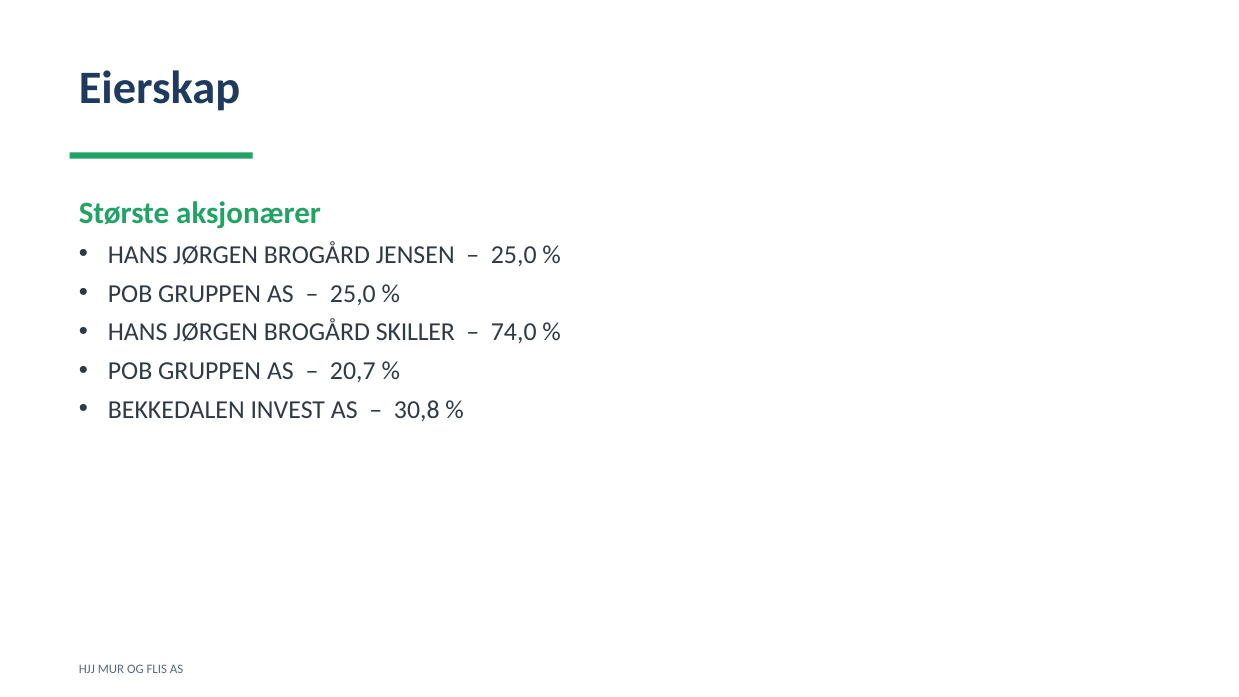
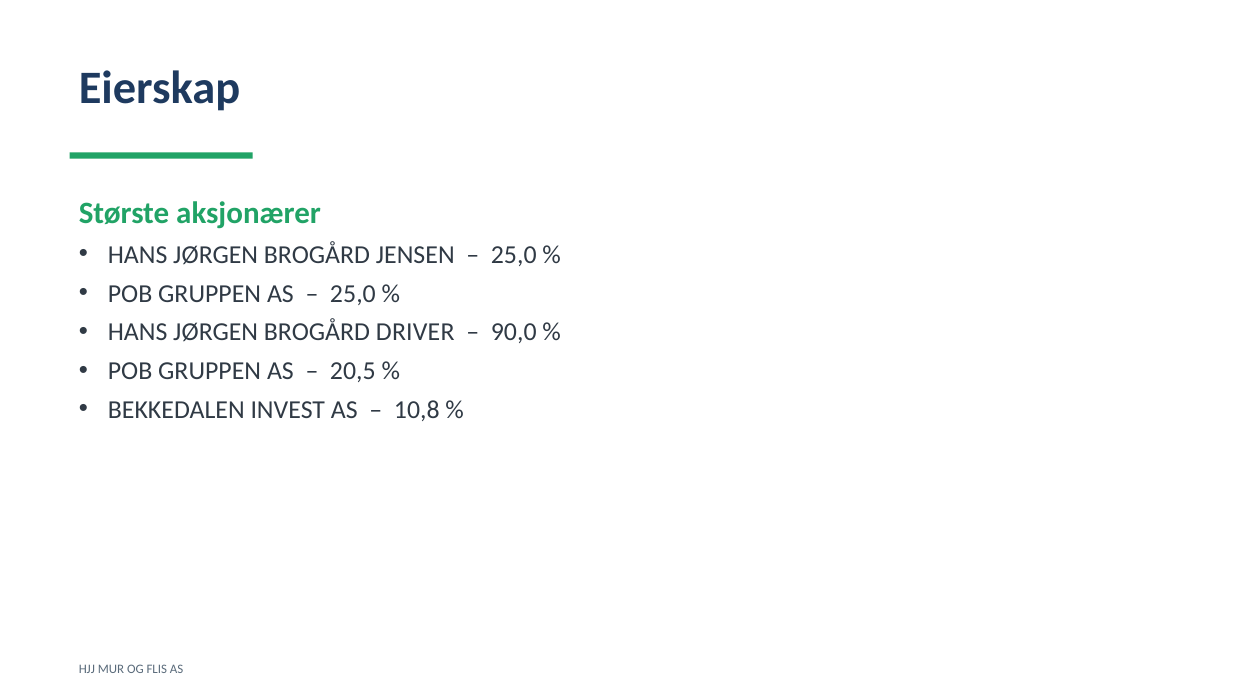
SKILLER: SKILLER -> DRIVER
74,0: 74,0 -> 90,0
20,7: 20,7 -> 20,5
30,8: 30,8 -> 10,8
